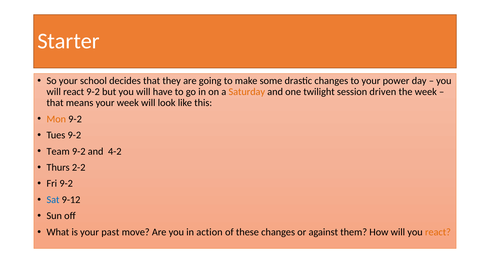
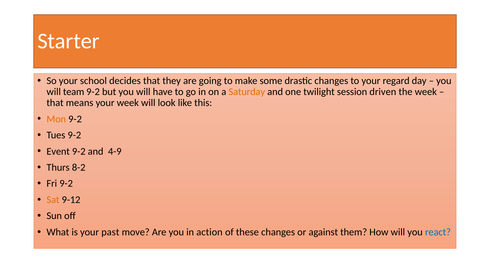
power: power -> regard
will react: react -> team
Team: Team -> Event
4-2: 4-2 -> 4-9
2-2: 2-2 -> 8-2
Sat colour: blue -> orange
react at (438, 232) colour: orange -> blue
